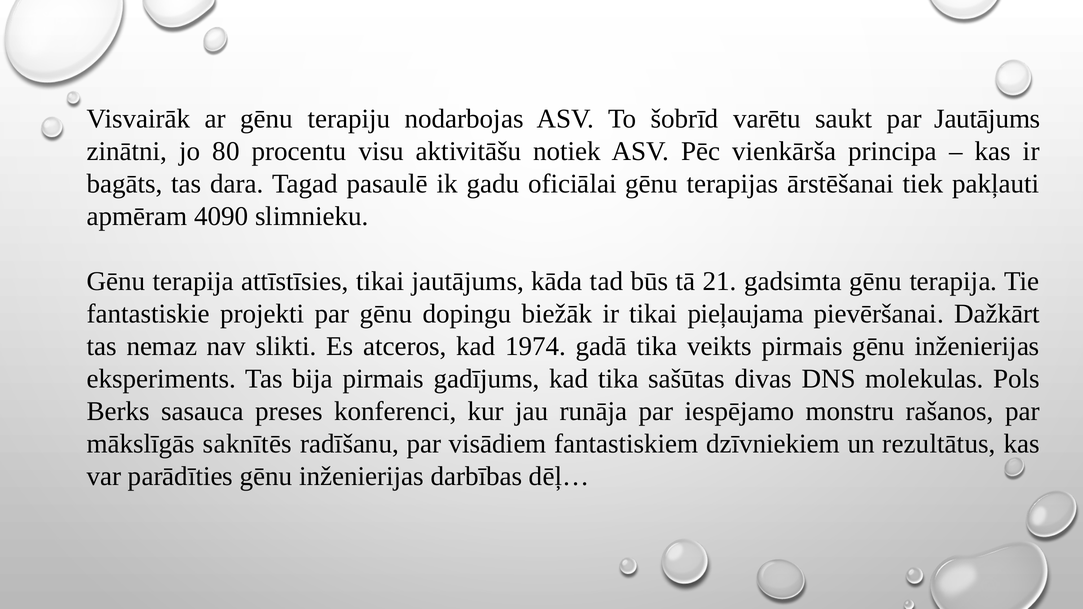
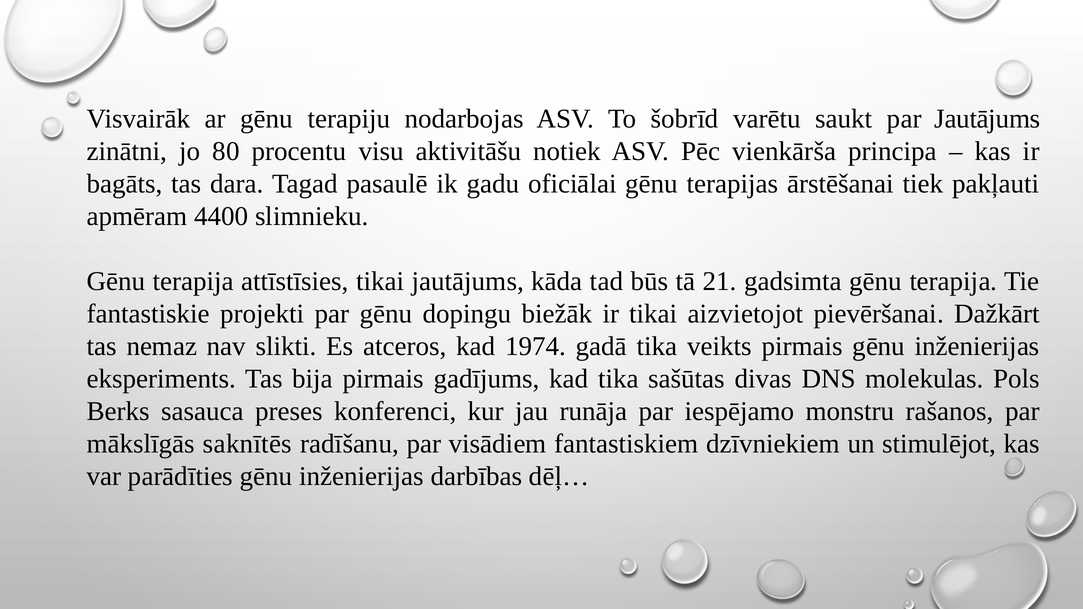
4090: 4090 -> 4400
pieļaujama: pieļaujama -> aizvietojot
rezultātus: rezultātus -> stimulējot
